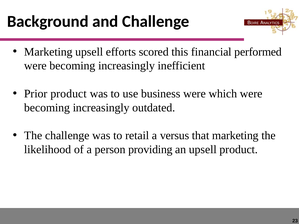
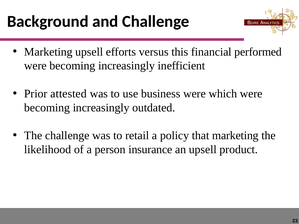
scored: scored -> versus
Prior product: product -> attested
versus: versus -> policy
providing: providing -> insurance
